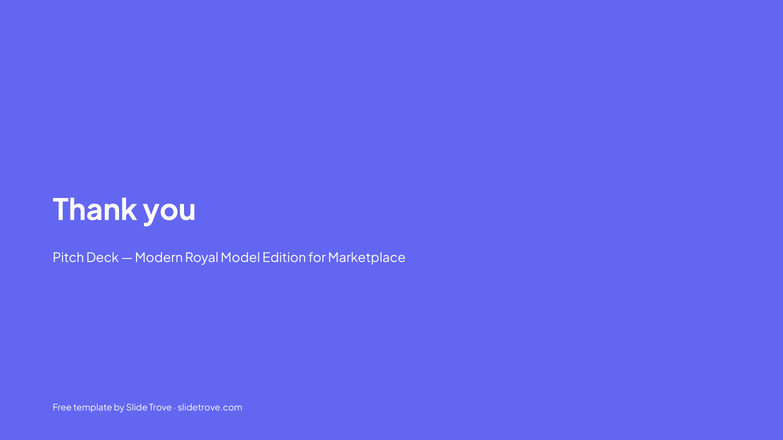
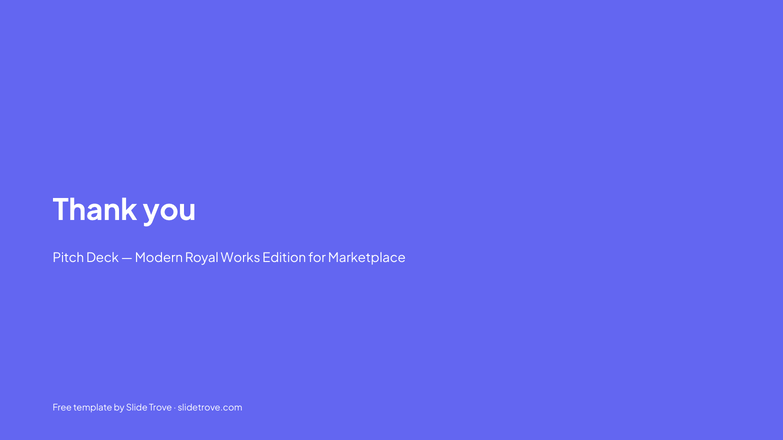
Model: Model -> Works
